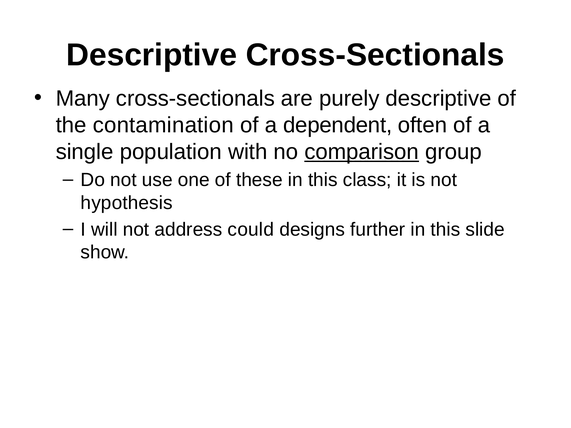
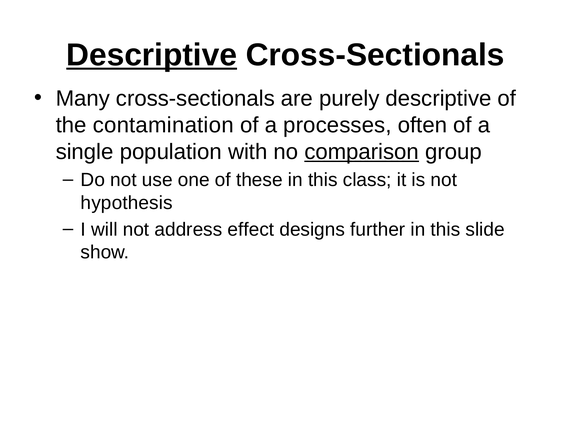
Descriptive at (152, 55) underline: none -> present
dependent: dependent -> processes
could: could -> effect
